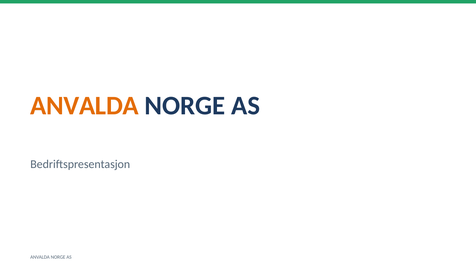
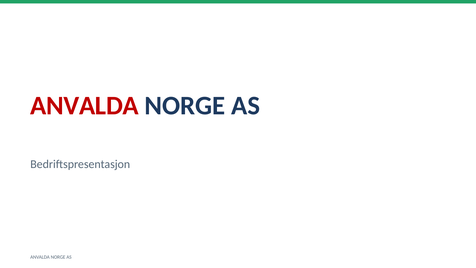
ANVALDA at (85, 106) colour: orange -> red
